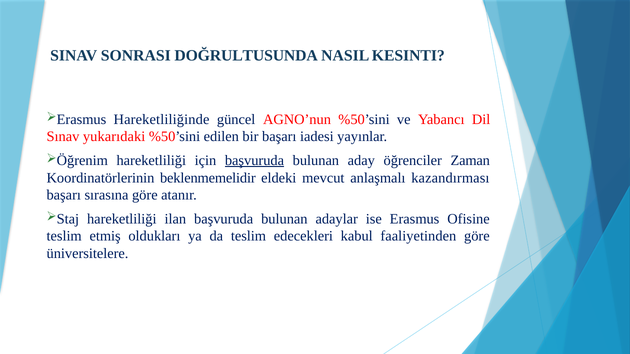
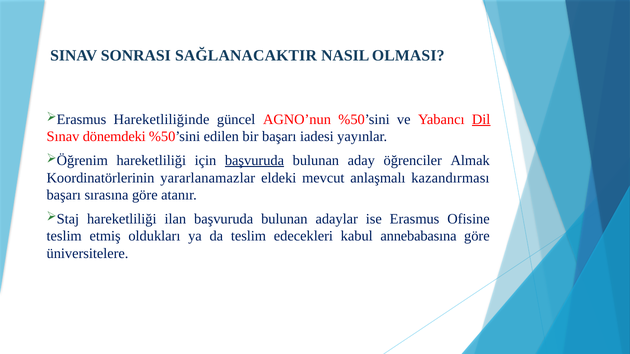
DOĞRULTUSUNDA: DOĞRULTUSUNDA -> SAĞLANACAKTIR
KESINTI: KESINTI -> OLMASI
Dil underline: none -> present
yukarıdaki: yukarıdaki -> dönemdeki
Zaman: Zaman -> Almak
beklenmemelidir: beklenmemelidir -> yararlanamazlar
faaliyetinden: faaliyetinden -> annebabasına
